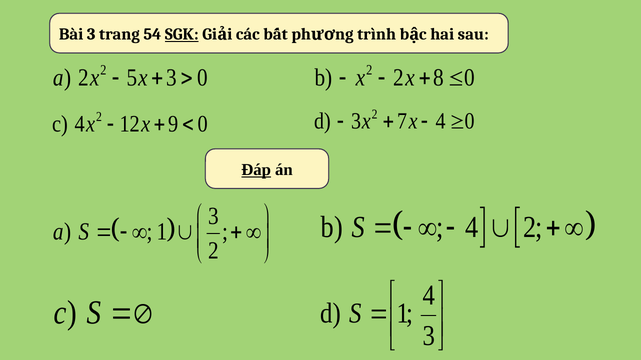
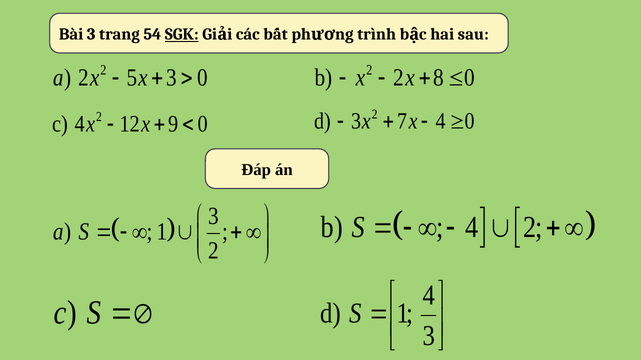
Đáp underline: present -> none
